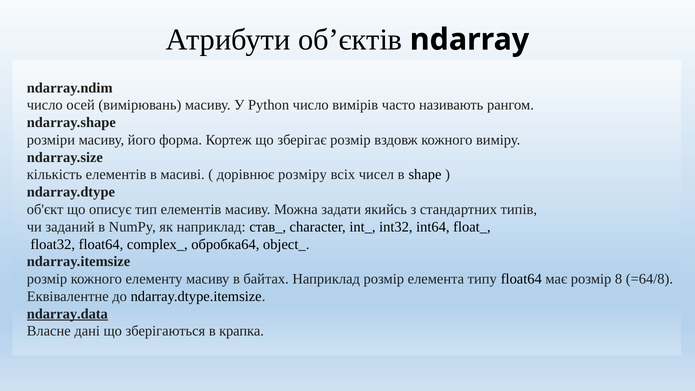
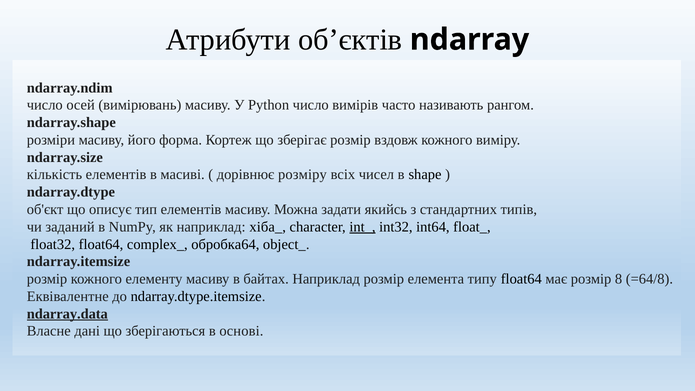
став_: став_ -> хіба_
int_ underline: none -> present
крапка: крапка -> основі
